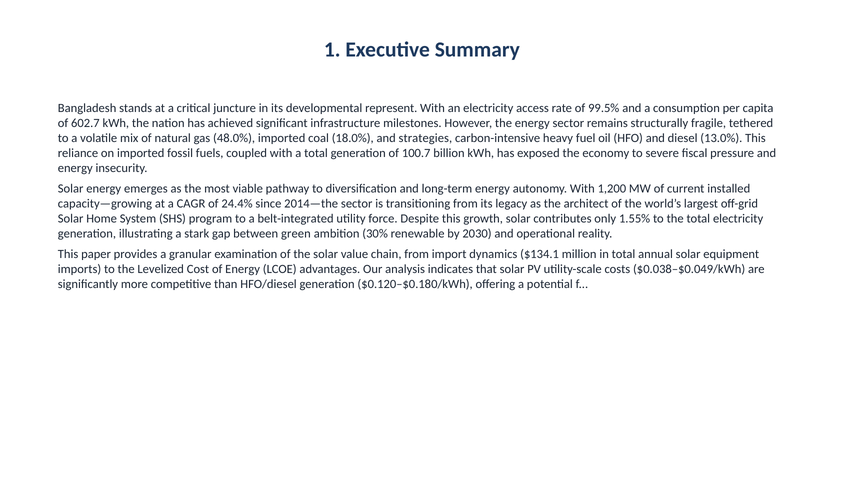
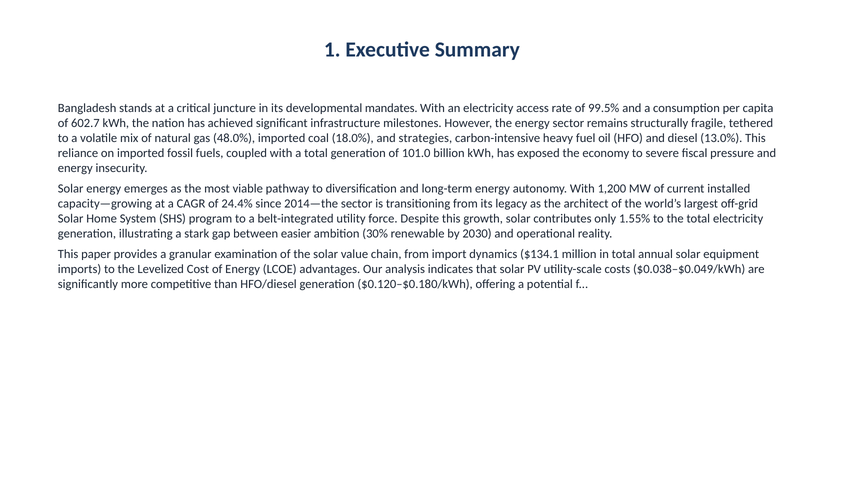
represent: represent -> mandates
100.7: 100.7 -> 101.0
green: green -> easier
